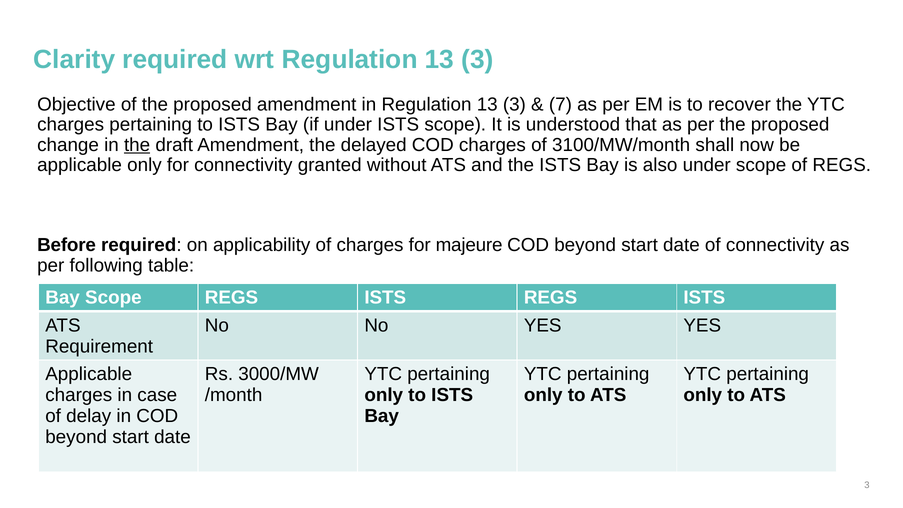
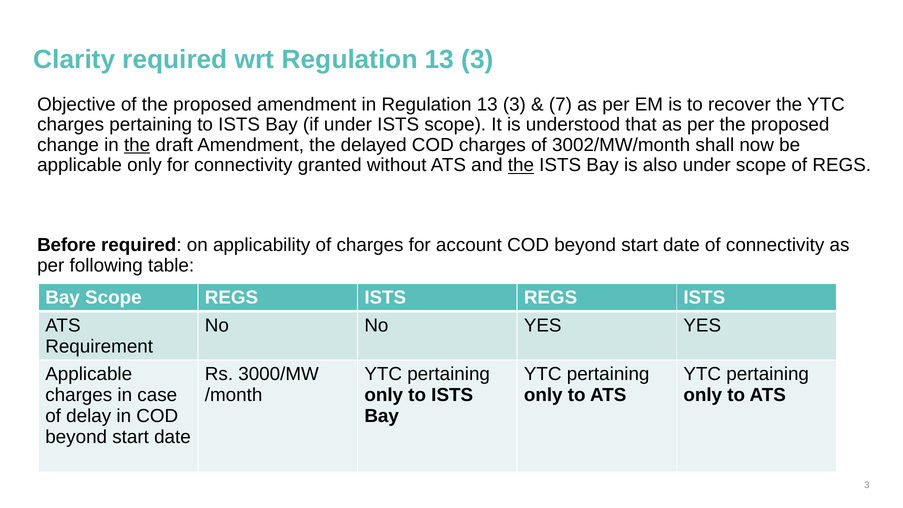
3100/MW/month: 3100/MW/month -> 3002/MW/month
the at (521, 165) underline: none -> present
majeure: majeure -> account
